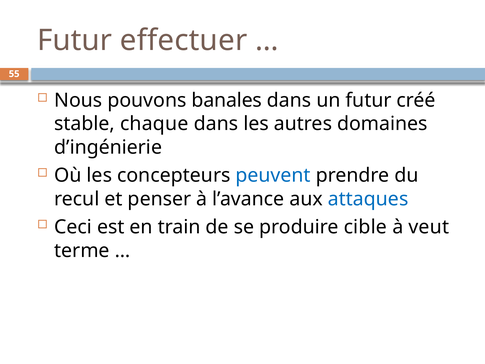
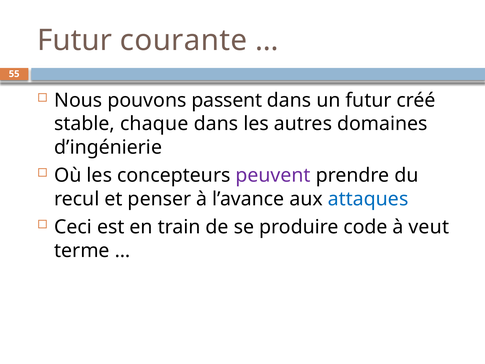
effectuer: effectuer -> courante
banales: banales -> passent
peuvent colour: blue -> purple
cible: cible -> code
